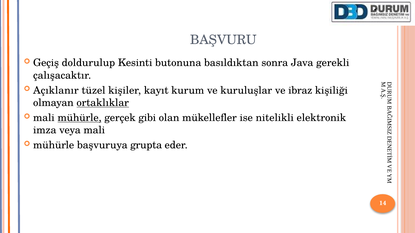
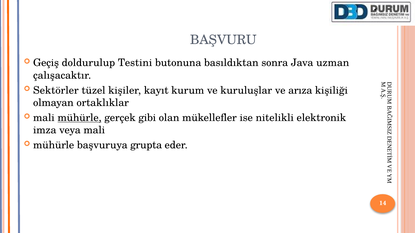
Kesinti: Kesinti -> Testini
gerekli: gerekli -> uzman
Açıklanır: Açıklanır -> Sektörler
ibraz: ibraz -> arıza
ortaklıklar underline: present -> none
